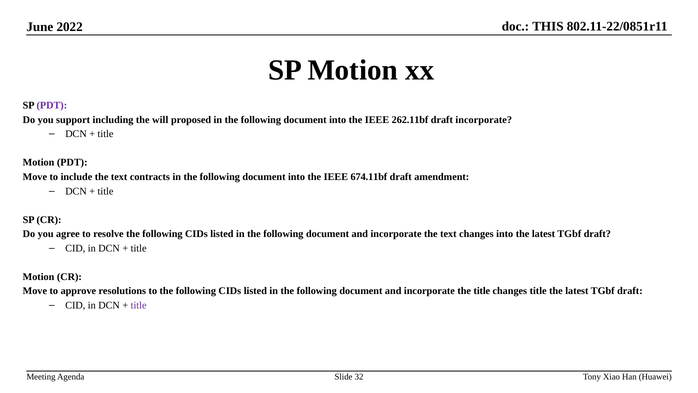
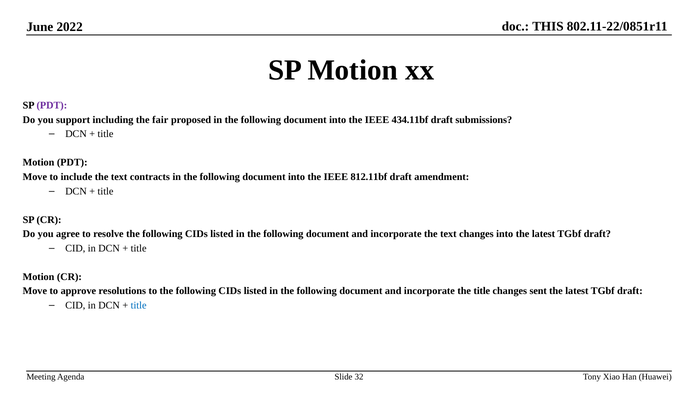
will: will -> fair
262.11bf: 262.11bf -> 434.11bf
draft incorporate: incorporate -> submissions
674.11bf: 674.11bf -> 812.11bf
changes title: title -> sent
title at (139, 305) colour: purple -> blue
